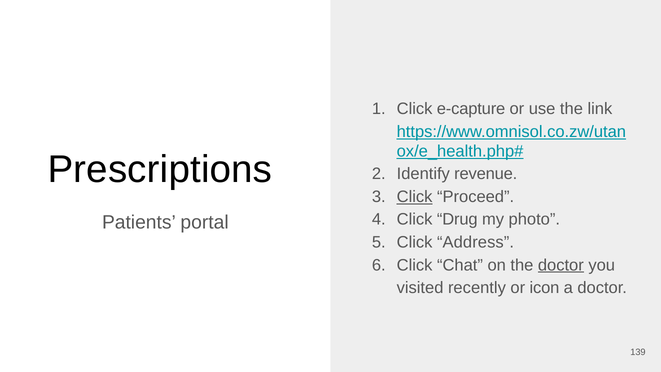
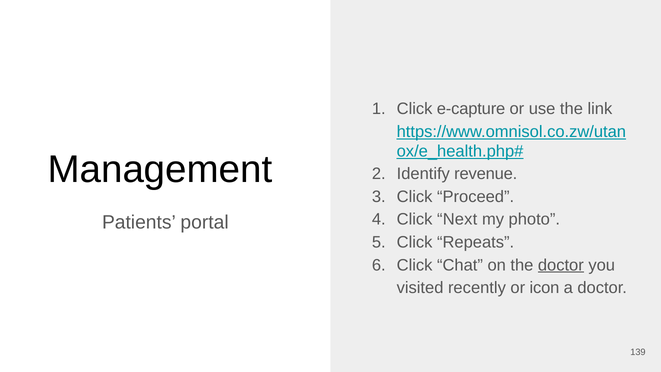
Prescriptions: Prescriptions -> Management
Click at (415, 197) underline: present -> none
Drug: Drug -> Next
Address: Address -> Repeats
